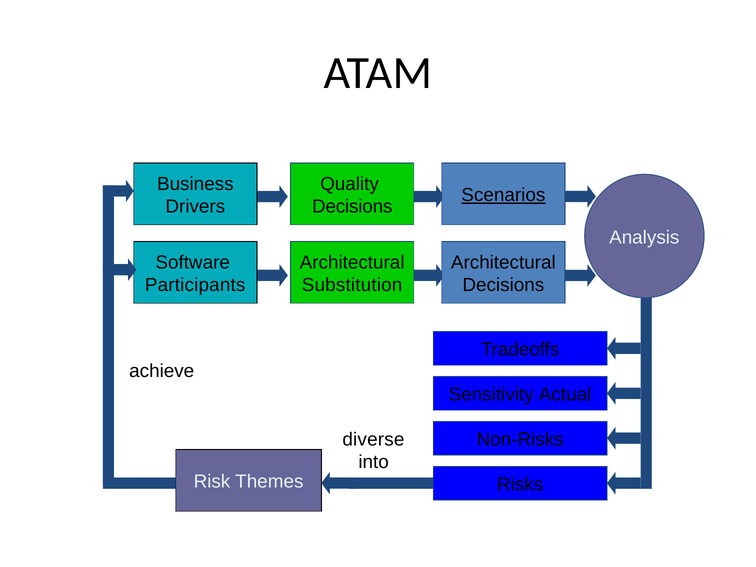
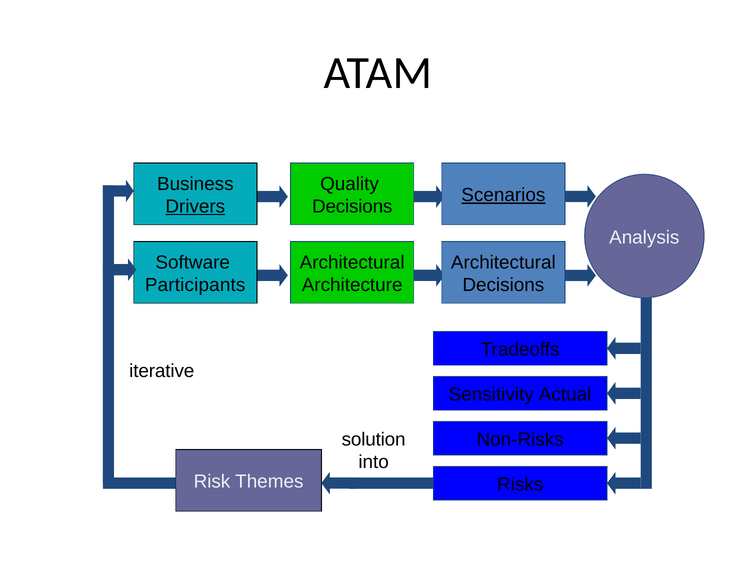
Drivers underline: none -> present
Substitution: Substitution -> Architecture
achieve: achieve -> iterative
diverse: diverse -> solution
